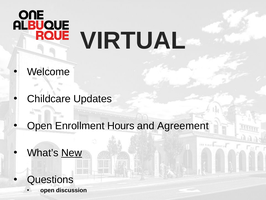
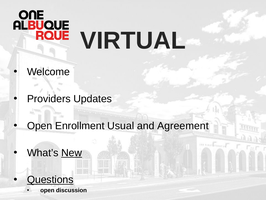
Childcare: Childcare -> Providers
Hours: Hours -> Usual
Questions underline: none -> present
